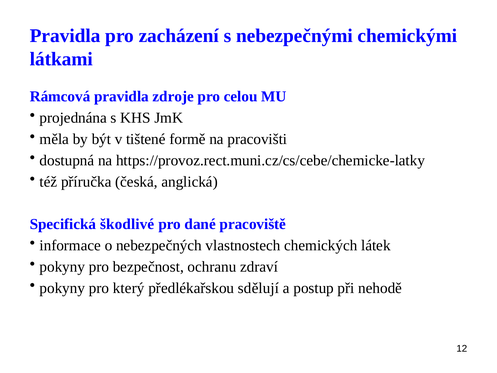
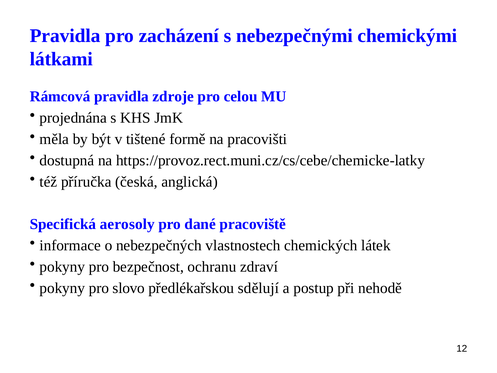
škodlivé: škodlivé -> aerosoly
který: který -> slovo
